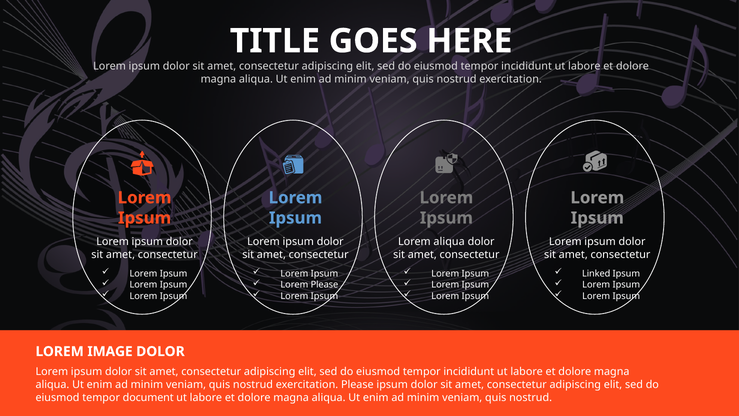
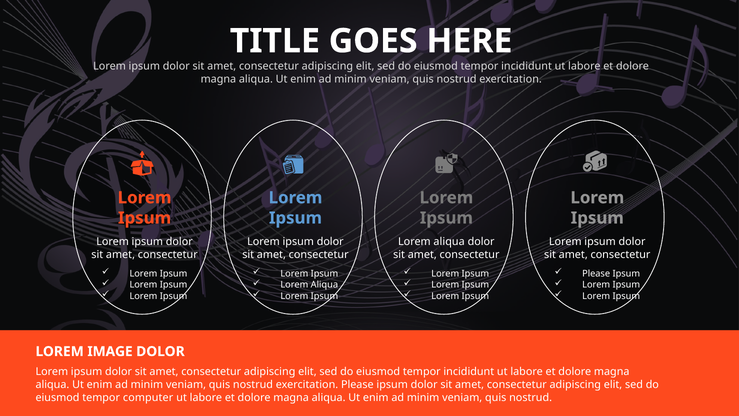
Linked at (596, 274): Linked -> Please
Please at (324, 285): Please -> Aliqua
document: document -> computer
